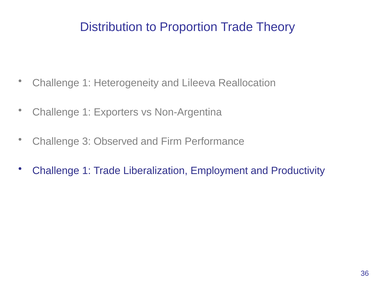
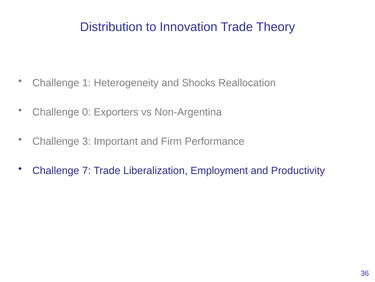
Proportion: Proportion -> Innovation
Lileeva: Lileeva -> Shocks
1 at (86, 112): 1 -> 0
Observed: Observed -> Important
1 at (86, 170): 1 -> 7
